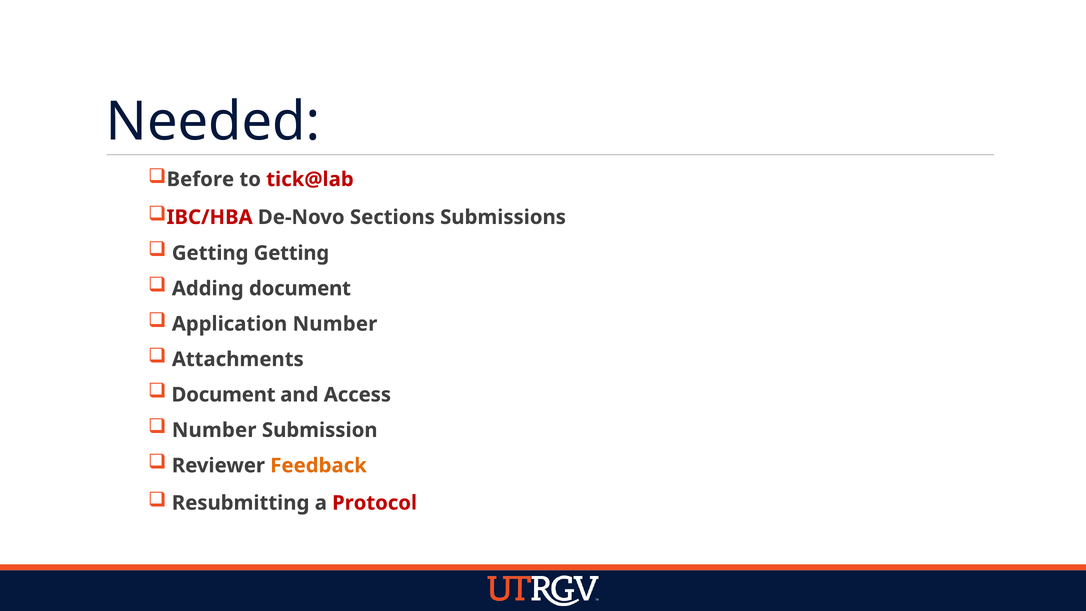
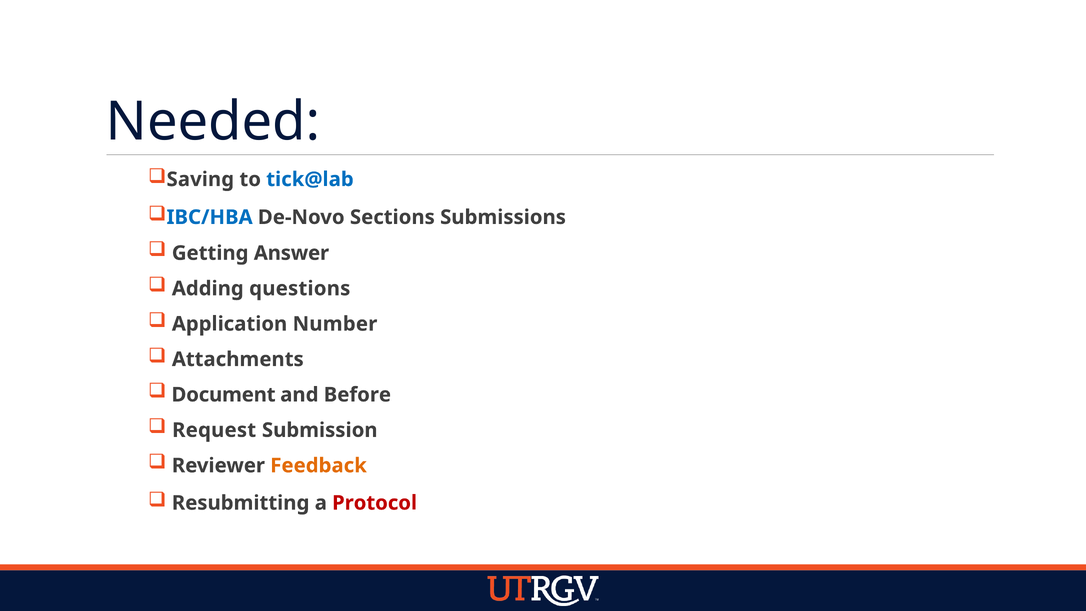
Before: Before -> Saving
tick@lab colour: red -> blue
IBC/HBA colour: red -> blue
Getting Getting: Getting -> Answer
Adding document: document -> questions
Access: Access -> Before
Number at (214, 430): Number -> Request
